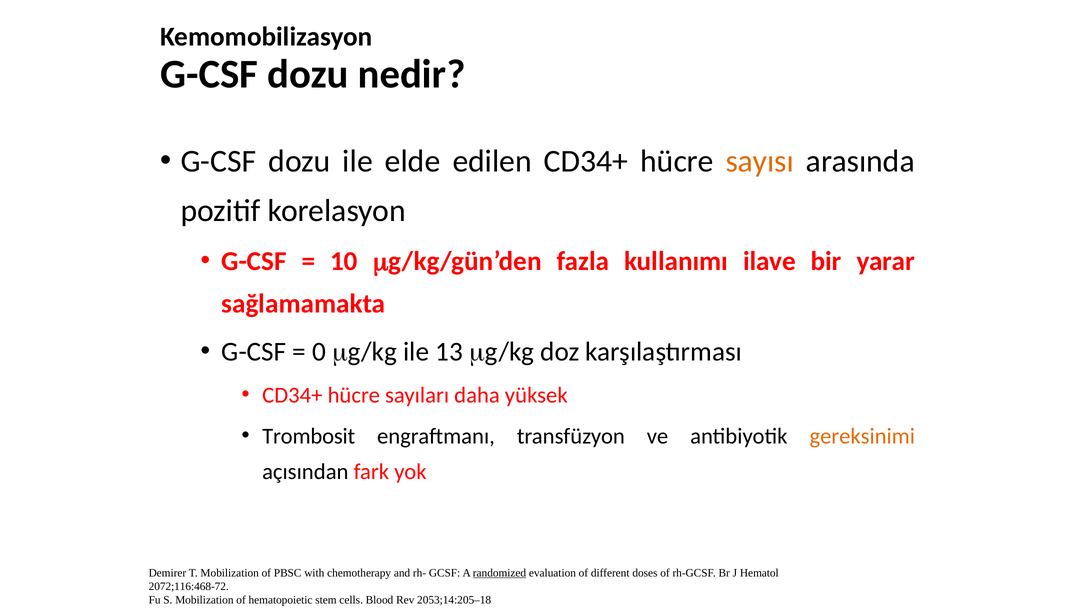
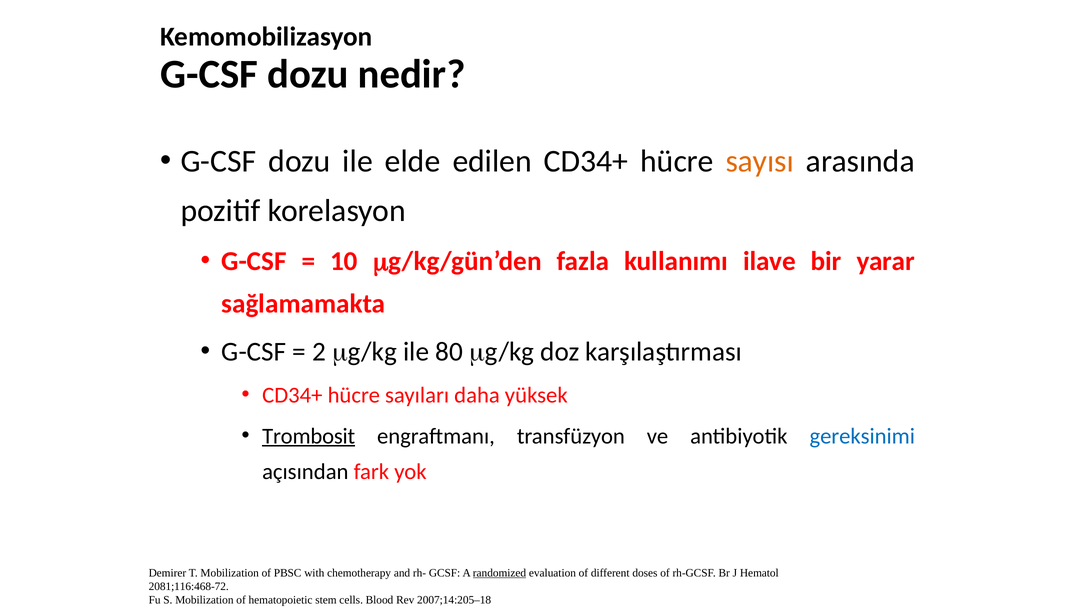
0: 0 -> 2
13: 13 -> 80
Trombosit underline: none -> present
gereksinimi colour: orange -> blue
2072;116:468-72: 2072;116:468-72 -> 2081;116:468-72
2053;14:205–18: 2053;14:205–18 -> 2007;14:205–18
